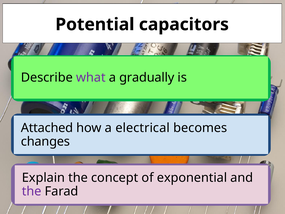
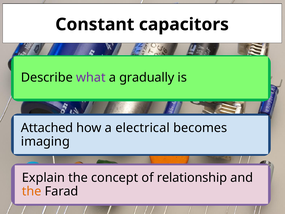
Potential: Potential -> Constant
changes: changes -> imaging
exponential: exponential -> relationship
the at (32, 191) colour: purple -> orange
